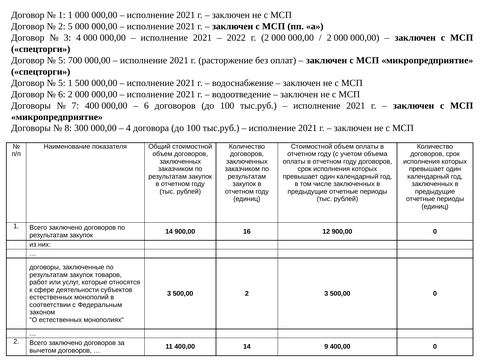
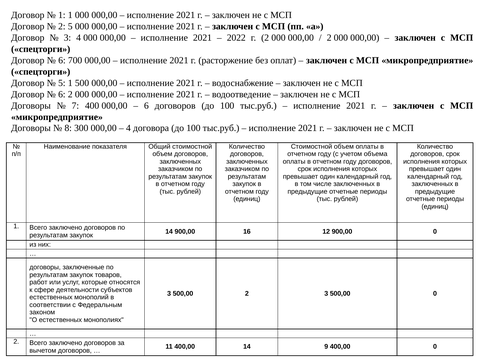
5 at (62, 60): 5 -> 6
